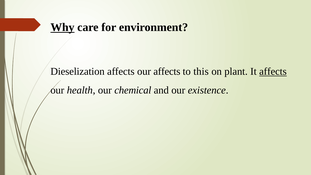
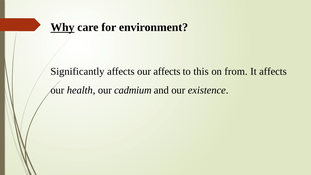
Dieselization: Dieselization -> Significantly
plant: plant -> from
affects at (273, 72) underline: present -> none
chemical: chemical -> cadmium
